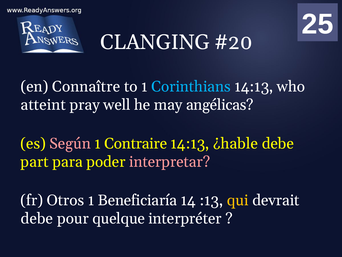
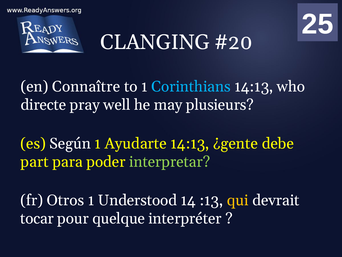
atteint: atteint -> directe
angélicas: angélicas -> plusieurs
Según colour: pink -> white
Contraire: Contraire -> Ayudarte
¿hable: ¿hable -> ¿gente
interpretar colour: pink -> light green
Beneficiaría: Beneficiaría -> Understood
debe at (37, 218): debe -> tocar
